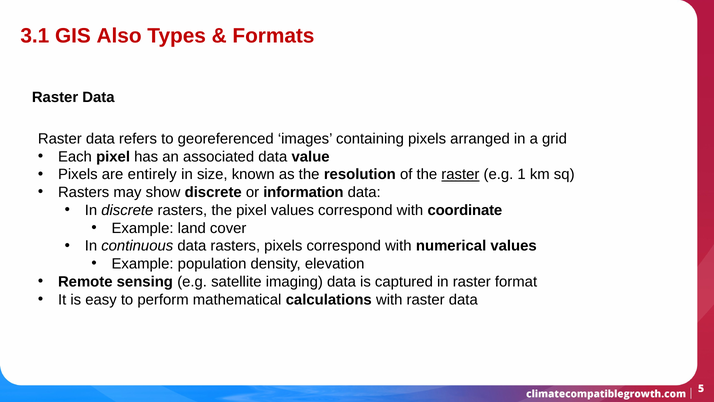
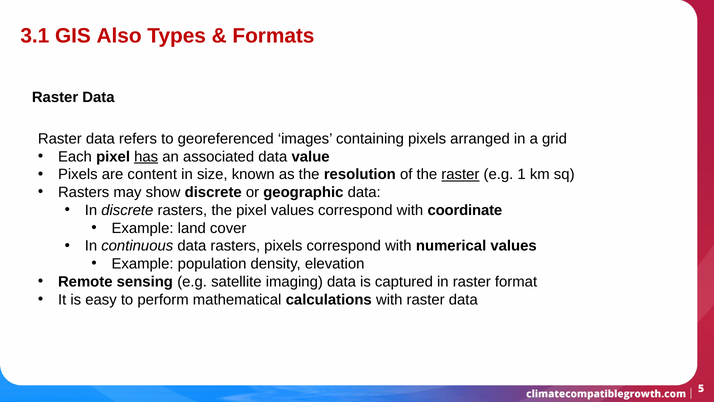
has underline: none -> present
entirely: entirely -> content
information: information -> geographic
